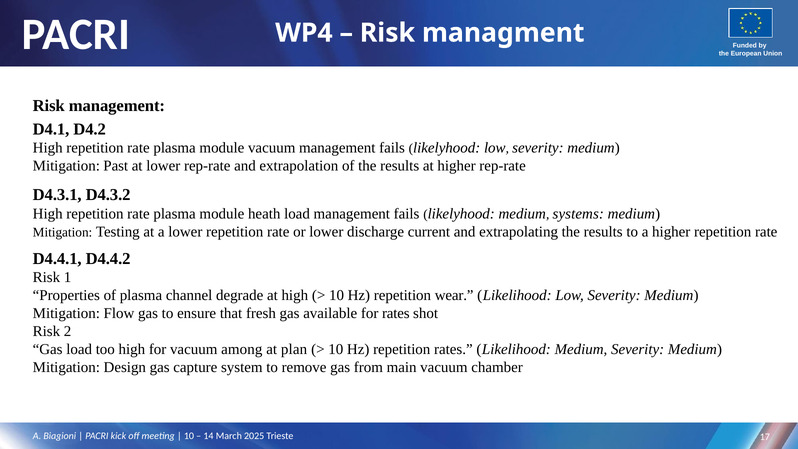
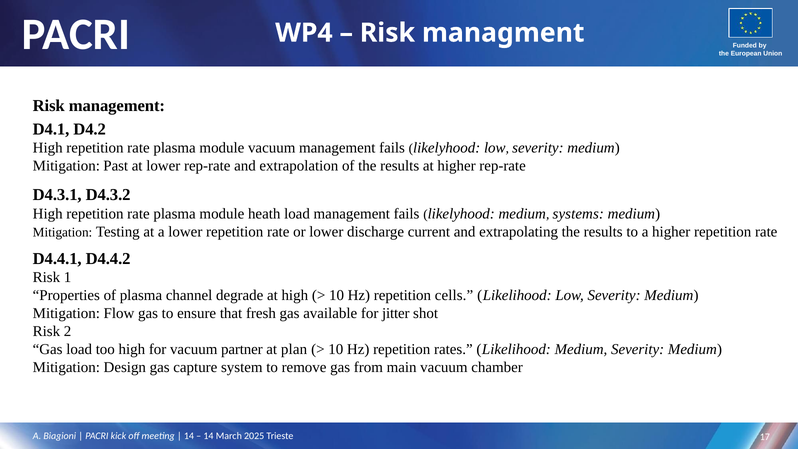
wear: wear -> cells
for rates: rates -> jitter
among: among -> partner
10 at (189, 436): 10 -> 14
